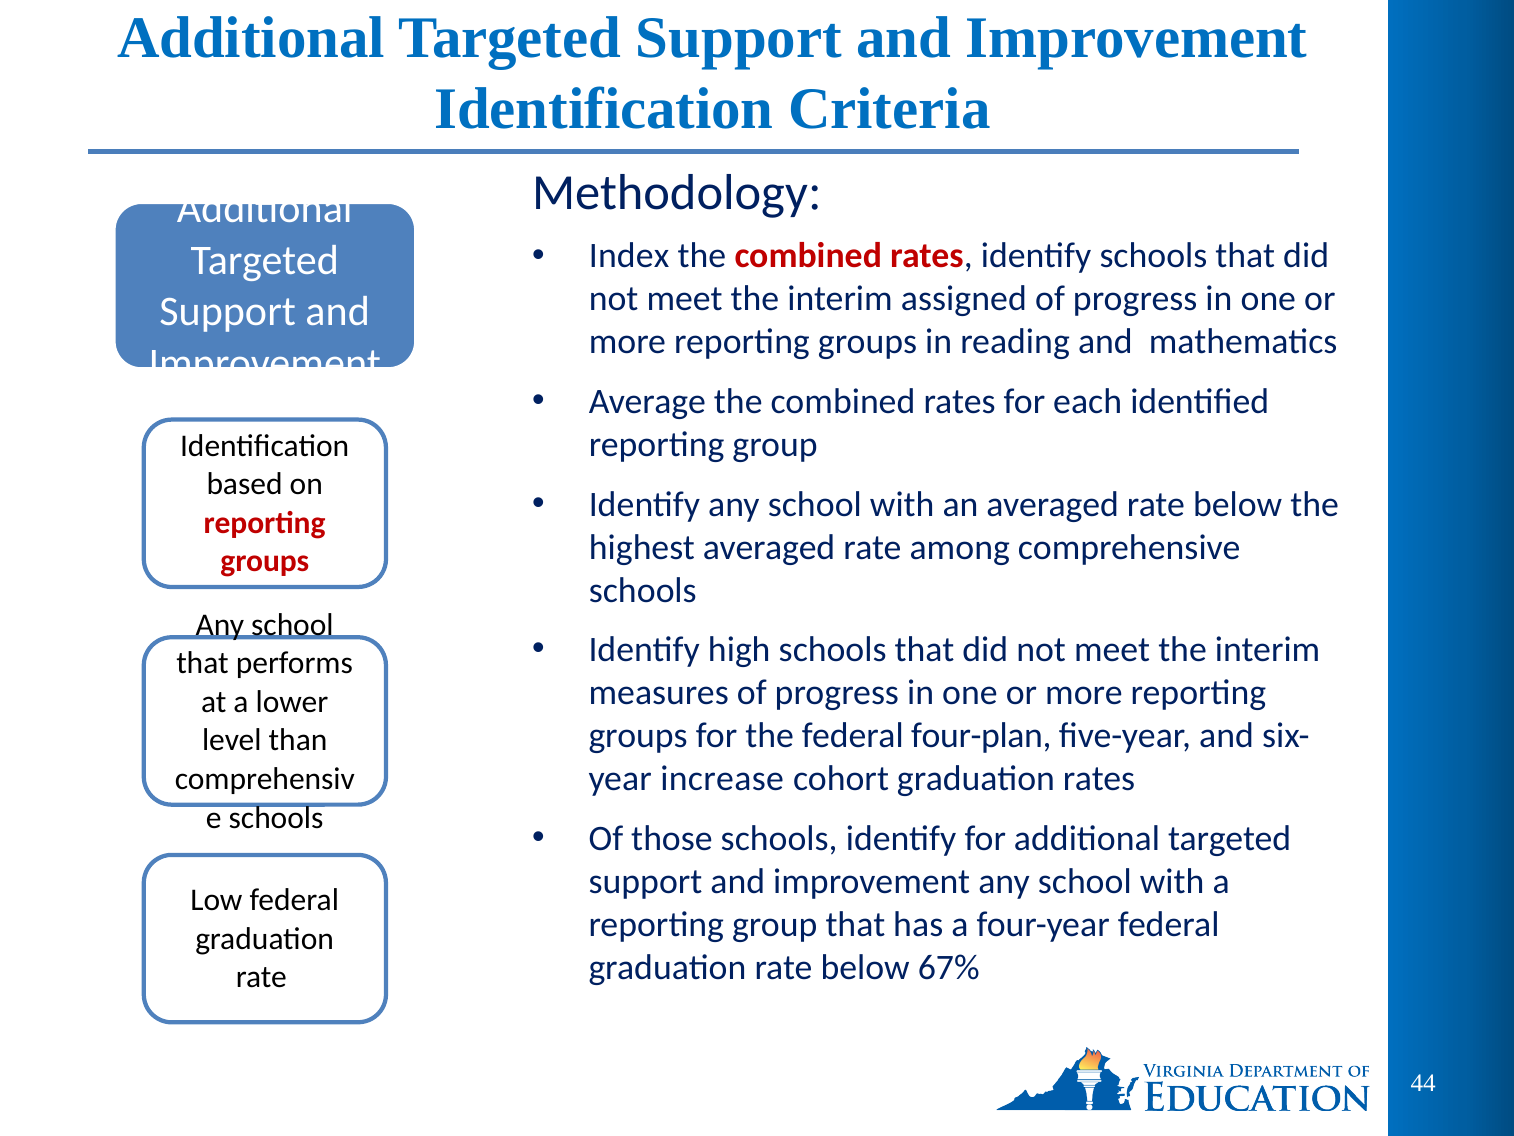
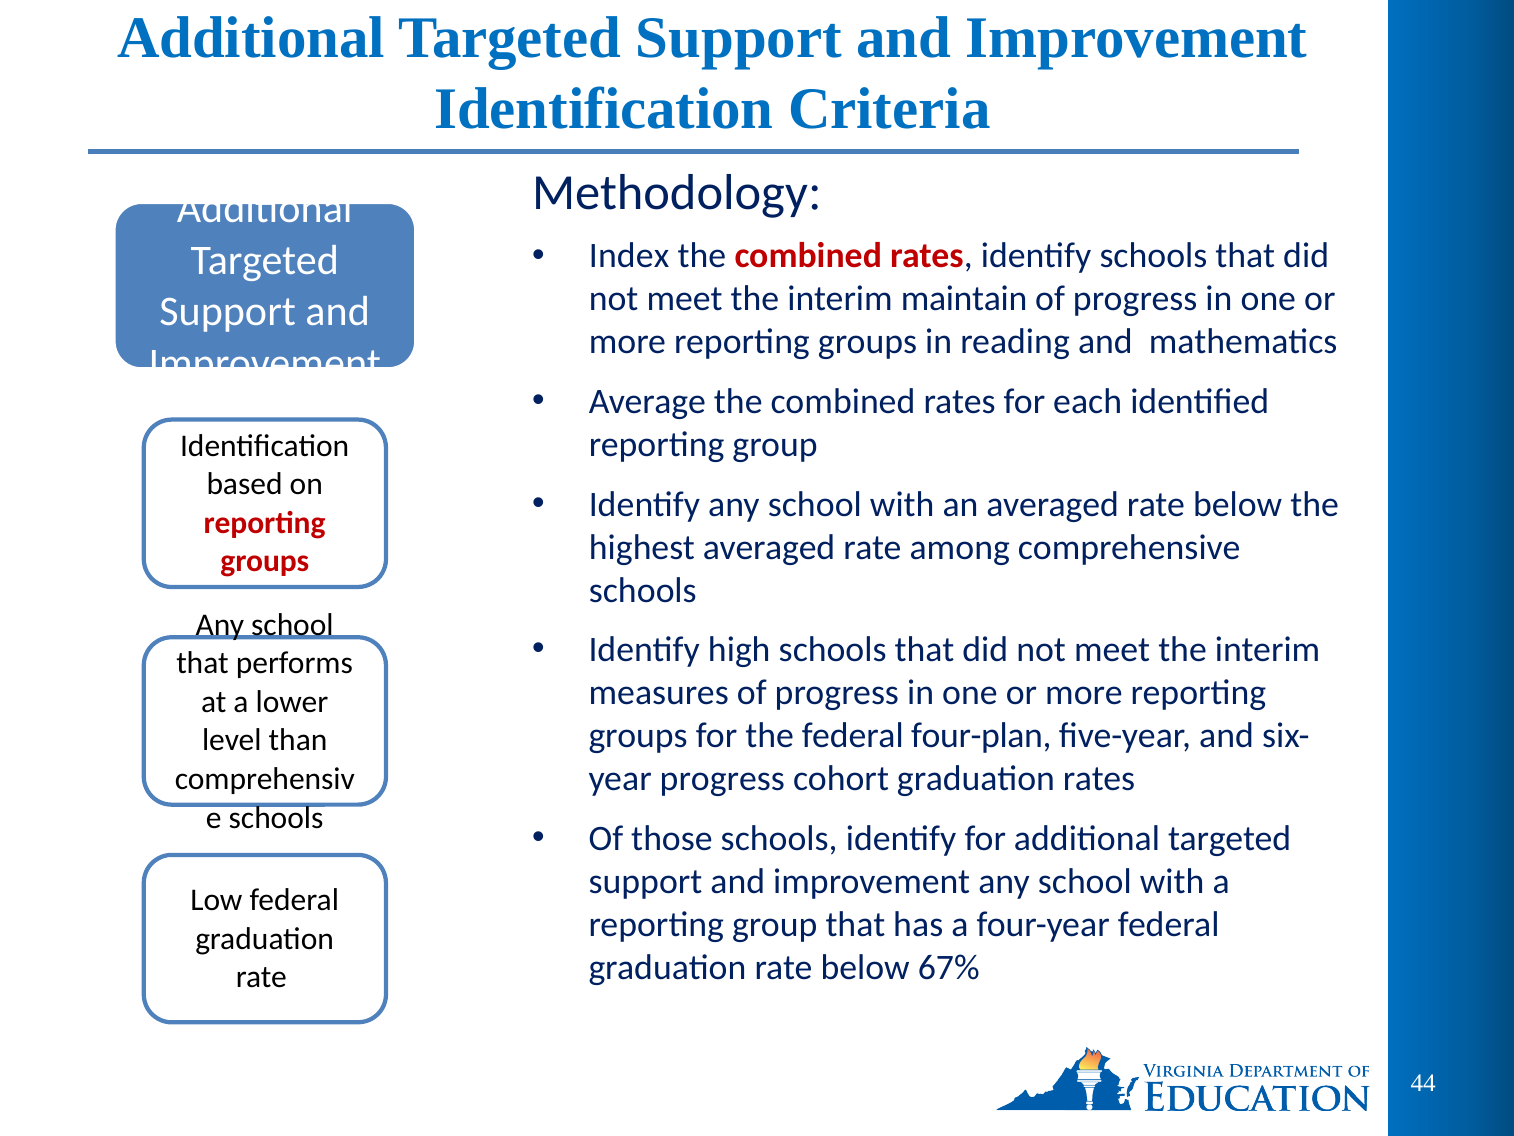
assigned: assigned -> maintain
increase at (722, 778): increase -> progress
